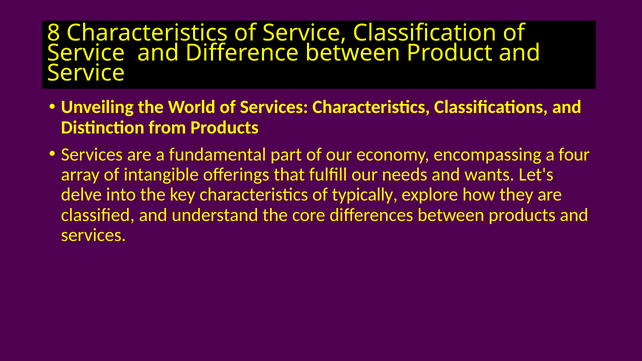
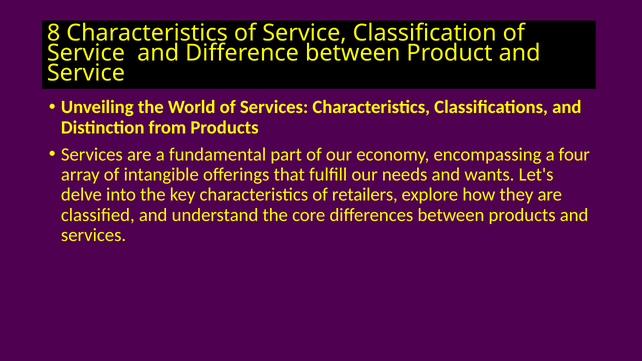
typically: typically -> retailers
